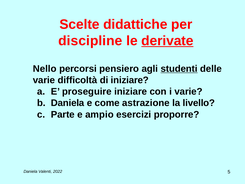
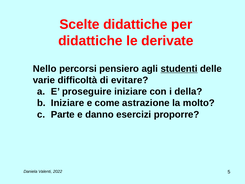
discipline at (90, 41): discipline -> didattiche
derivate underline: present -> none
di iniziare: iniziare -> evitare
i varie: varie -> della
Daniela at (68, 103): Daniela -> Iniziare
livello: livello -> molto
ampio: ampio -> danno
